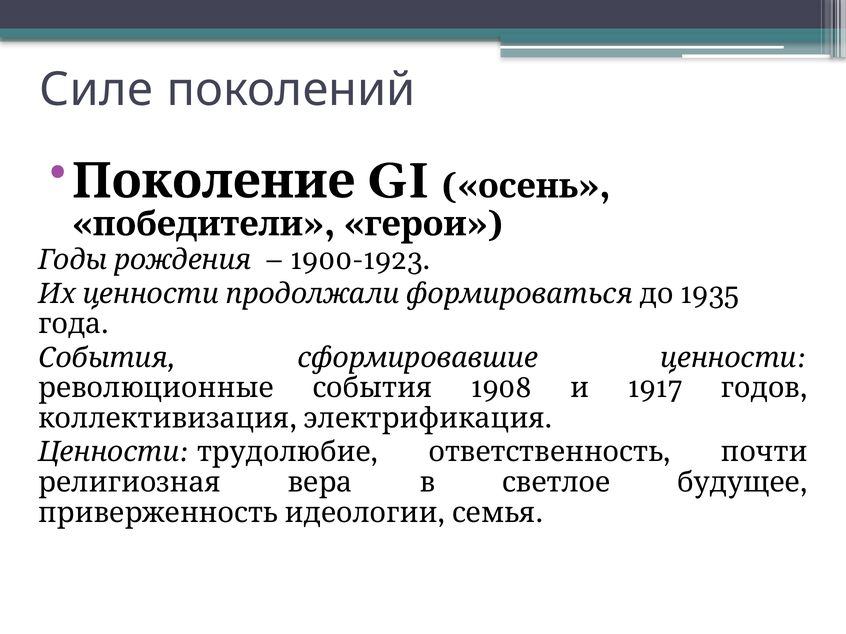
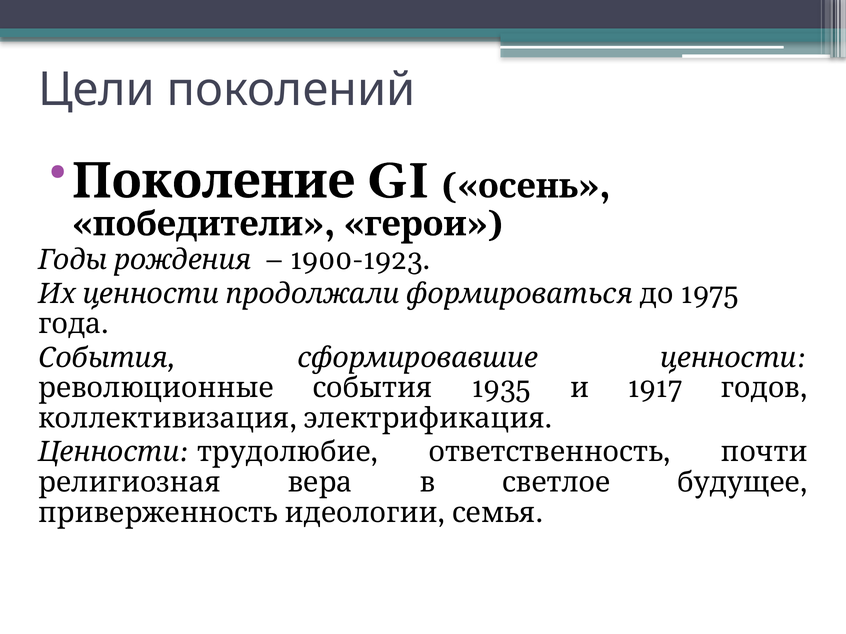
Силе: Силе -> Цели
1935: 1935 -> 1975
1908: 1908 -> 1935
